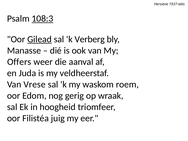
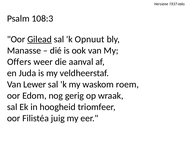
108:3 underline: present -> none
Verberg: Verberg -> Opnuut
Vrese: Vrese -> Lewer
